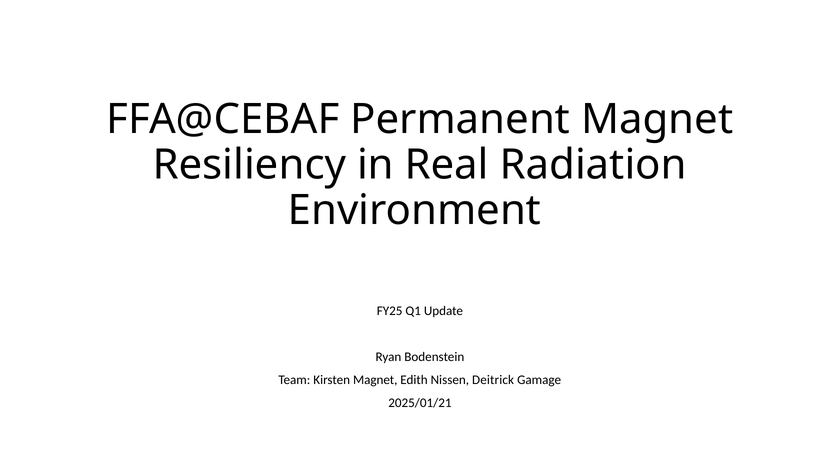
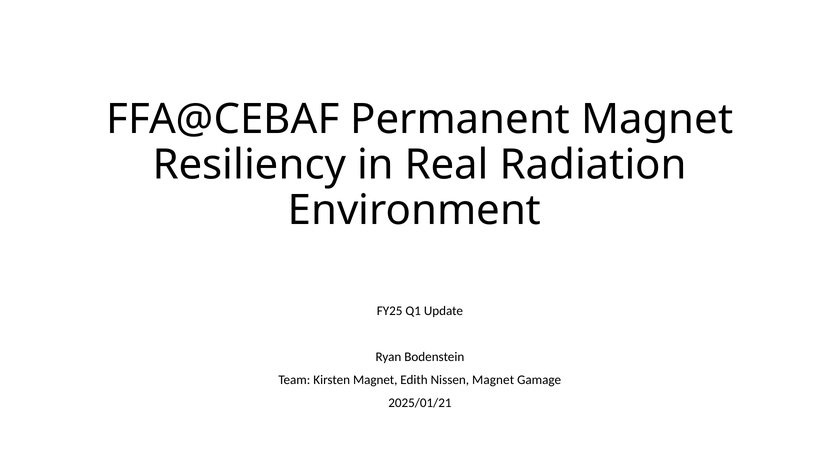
Nissen Deitrick: Deitrick -> Magnet
